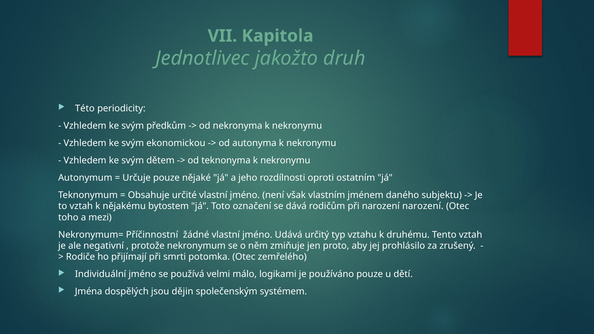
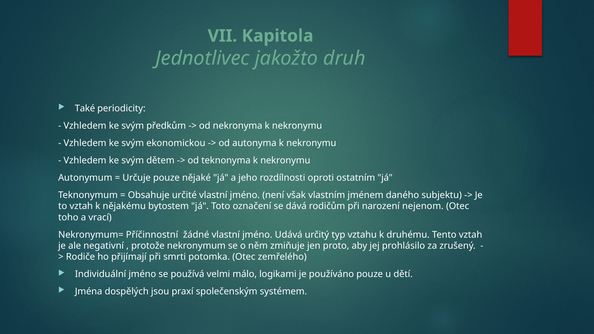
Této: Této -> Také
narození narození: narození -> nejenom
mezi: mezi -> vrací
dějin: dějin -> praxí
